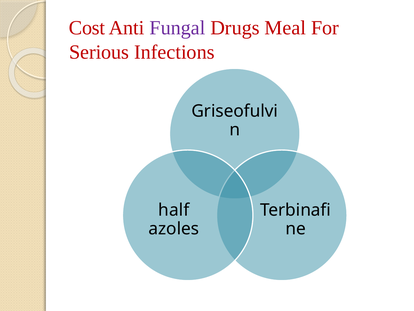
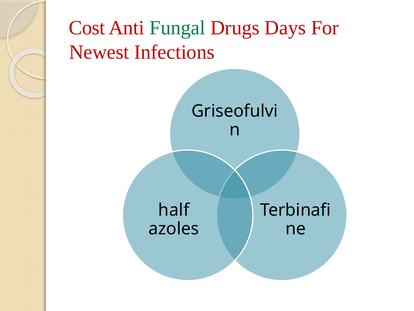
Fungal colour: purple -> green
Meal: Meal -> Days
Serious: Serious -> Newest
